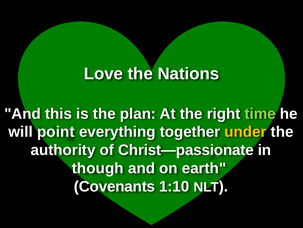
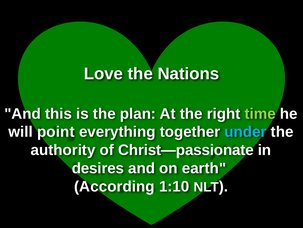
under colour: yellow -> light blue
though: though -> desires
Covenants: Covenants -> According
